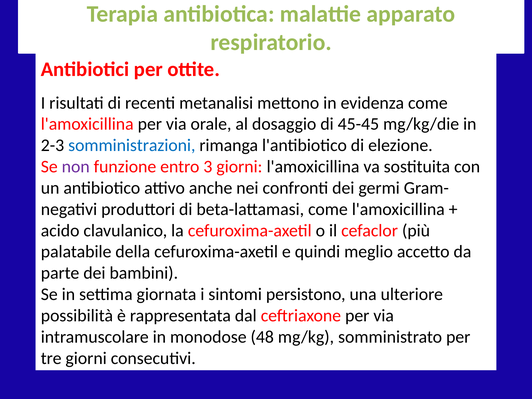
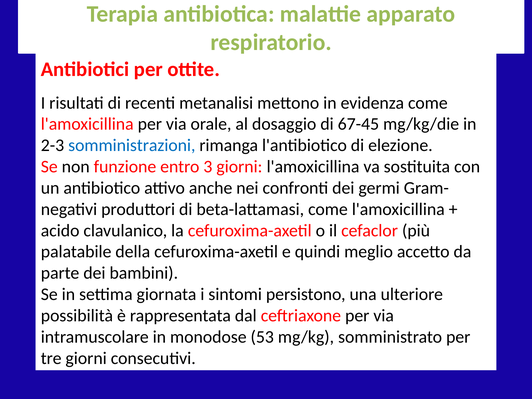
45-45: 45-45 -> 67-45
non colour: purple -> black
48: 48 -> 53
